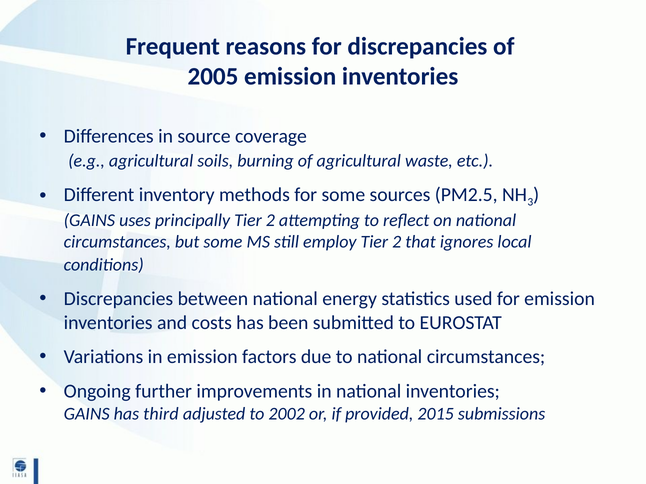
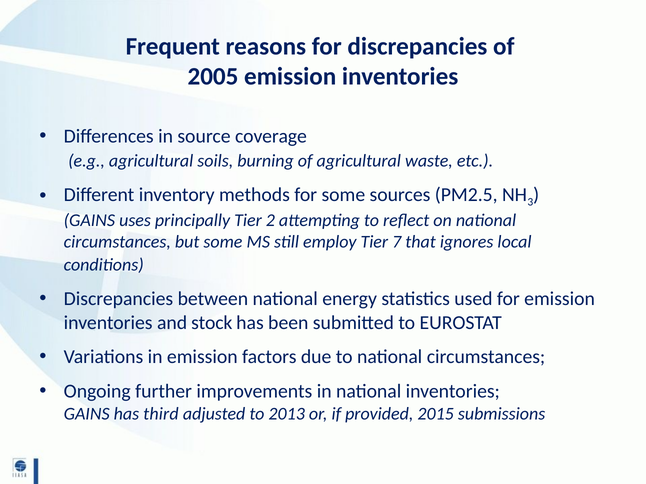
employ Tier 2: 2 -> 7
costs: costs -> stock
2002: 2002 -> 2013
